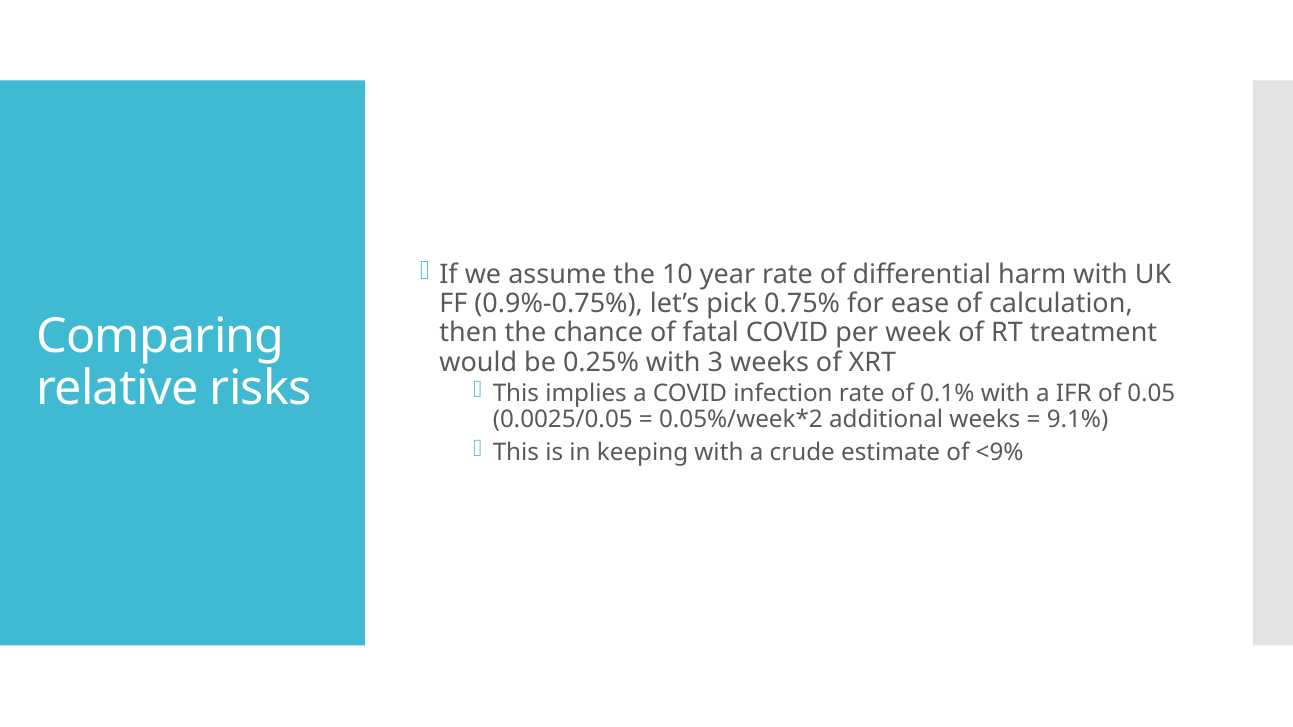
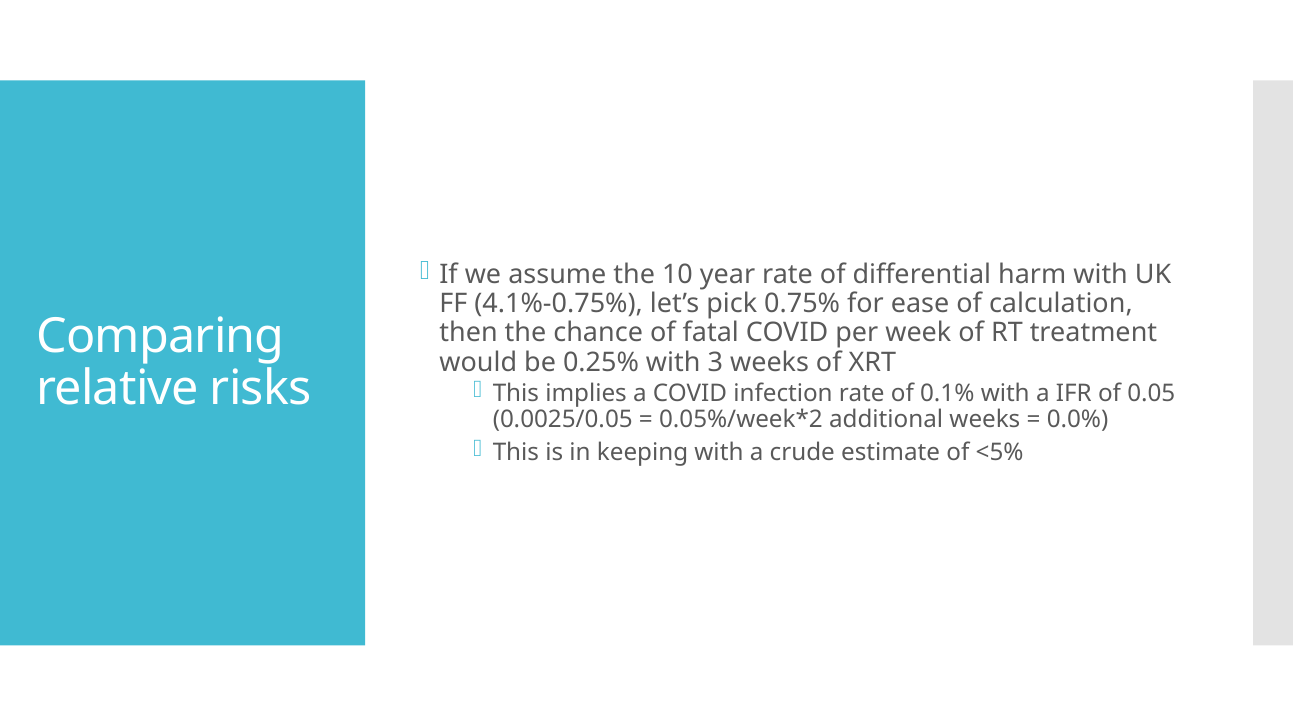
0.9%-0.75%: 0.9%-0.75% -> 4.1%-0.75%
9.1%: 9.1% -> 0.0%
<9%: <9% -> <5%
